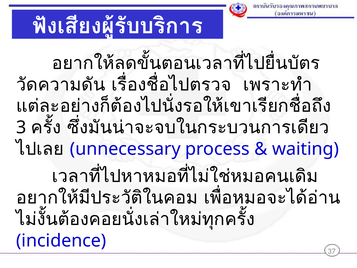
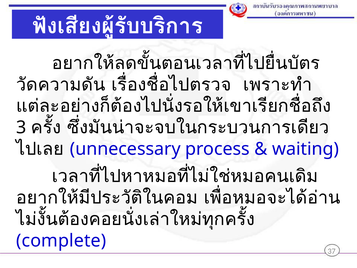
incidence: incidence -> complete
